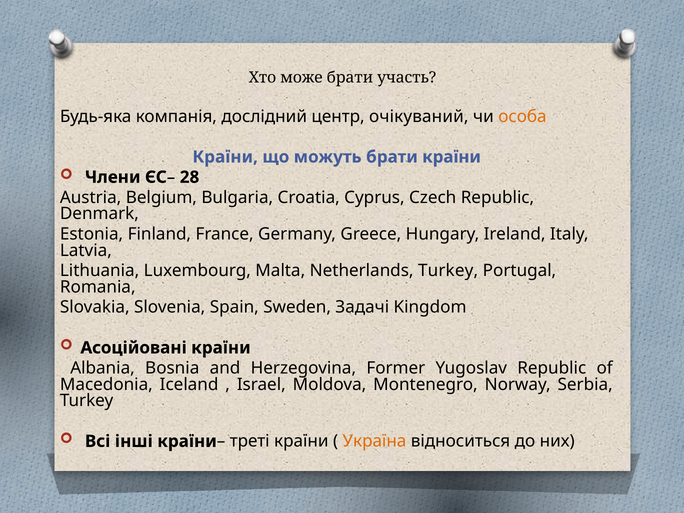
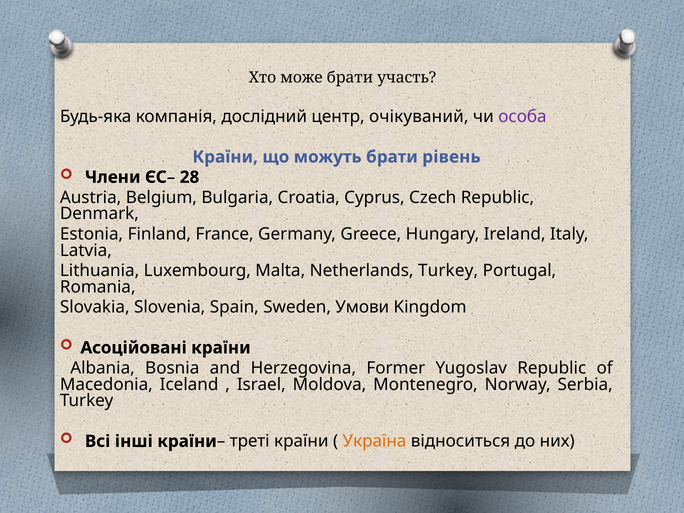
особа colour: orange -> purple
брати країни: країни -> рівень
Задачі: Задачі -> Умови
